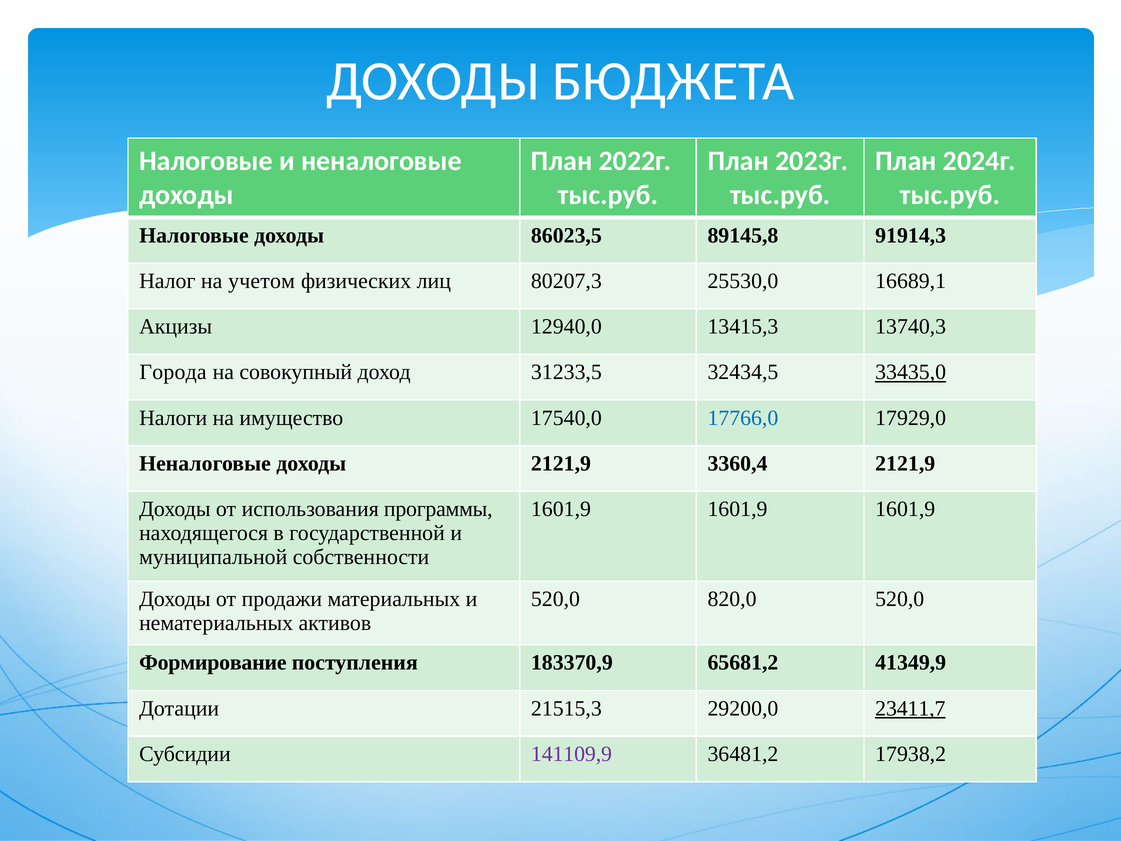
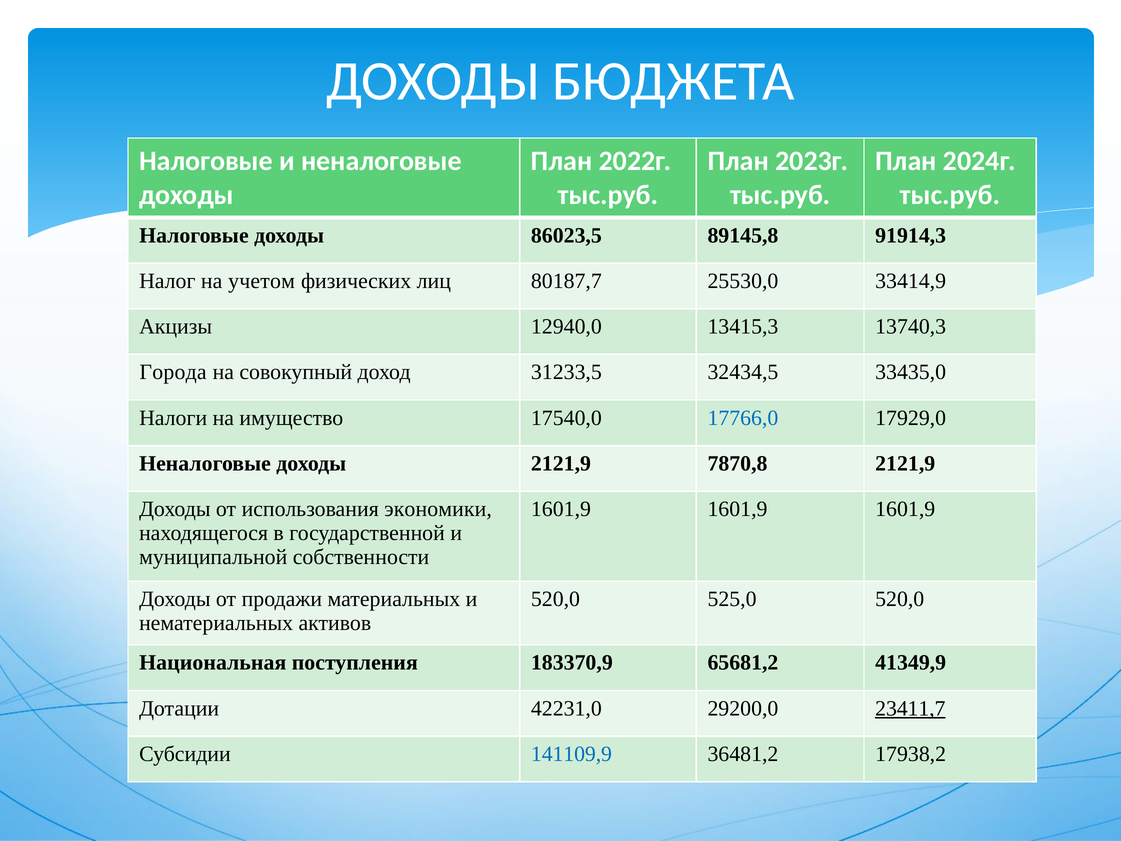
80207,3: 80207,3 -> 80187,7
16689,1: 16689,1 -> 33414,9
33435,0 underline: present -> none
3360,4: 3360,4 -> 7870,8
программы: программы -> экономики
820,0: 820,0 -> 525,0
Формирование: Формирование -> Национальная
21515,3: 21515,3 -> 42231,0
141109,9 colour: purple -> blue
